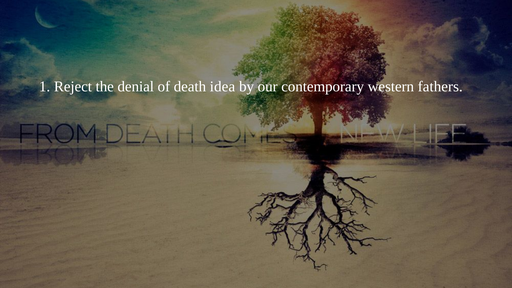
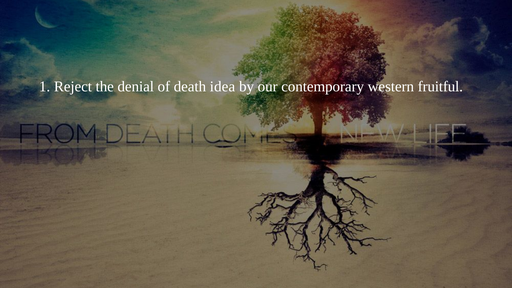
fathers: fathers -> fruitful
